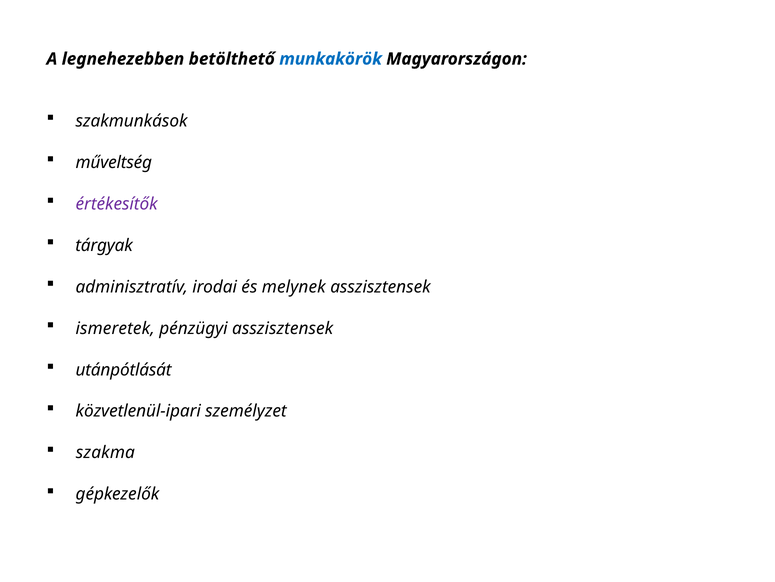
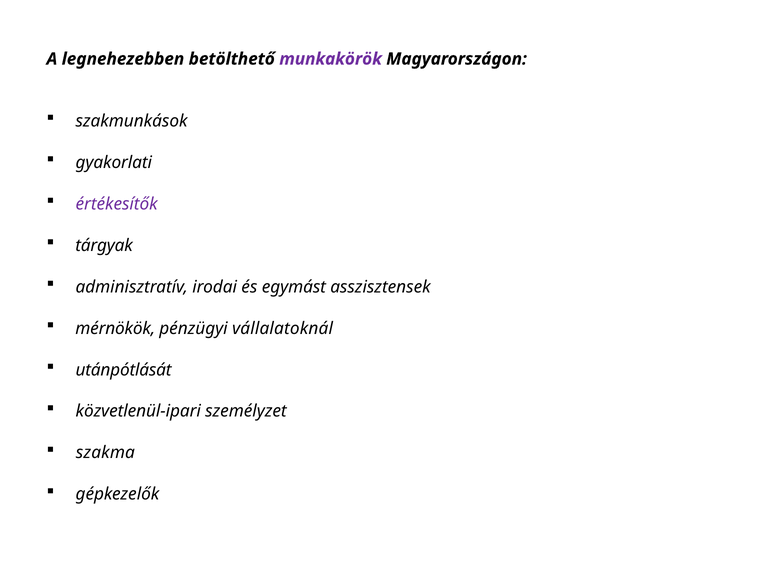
munkakörök colour: blue -> purple
műveltség: műveltség -> gyakorlati
melynek: melynek -> egymást
ismeretek: ismeretek -> mérnökök
pénzügyi asszisztensek: asszisztensek -> vállalatoknál
